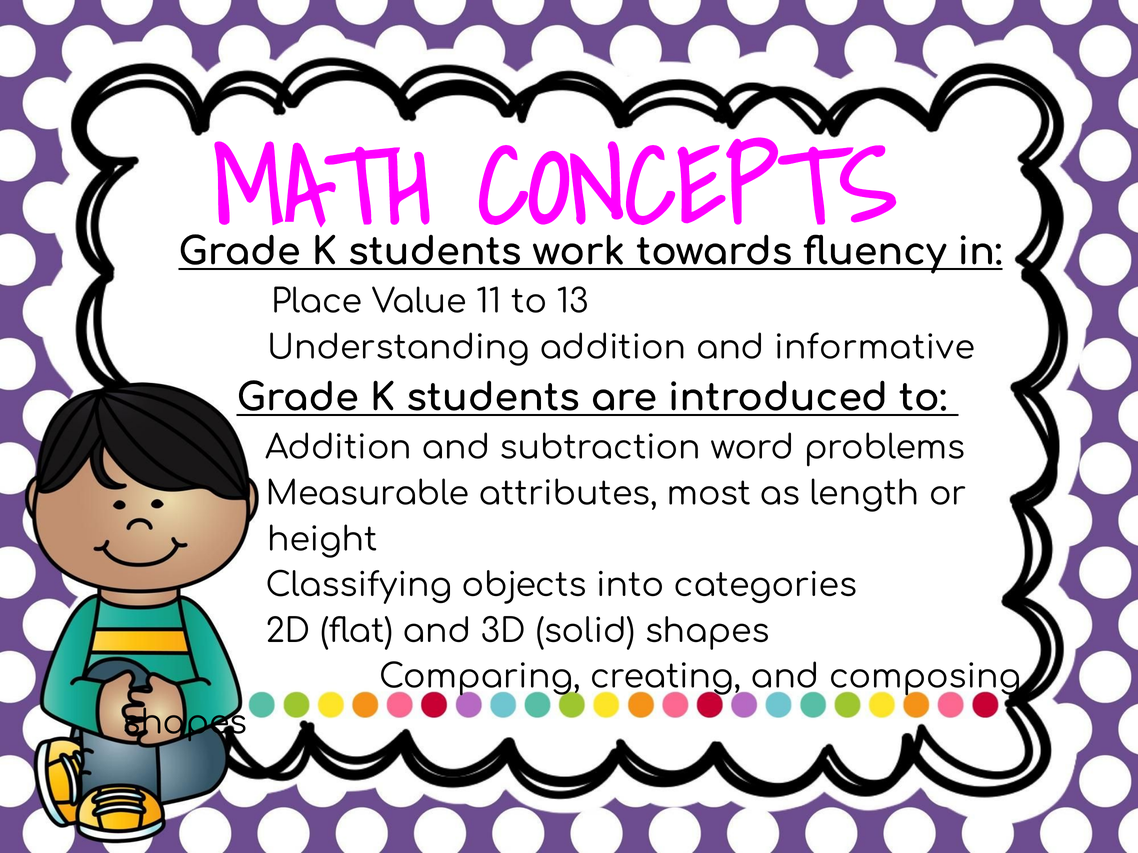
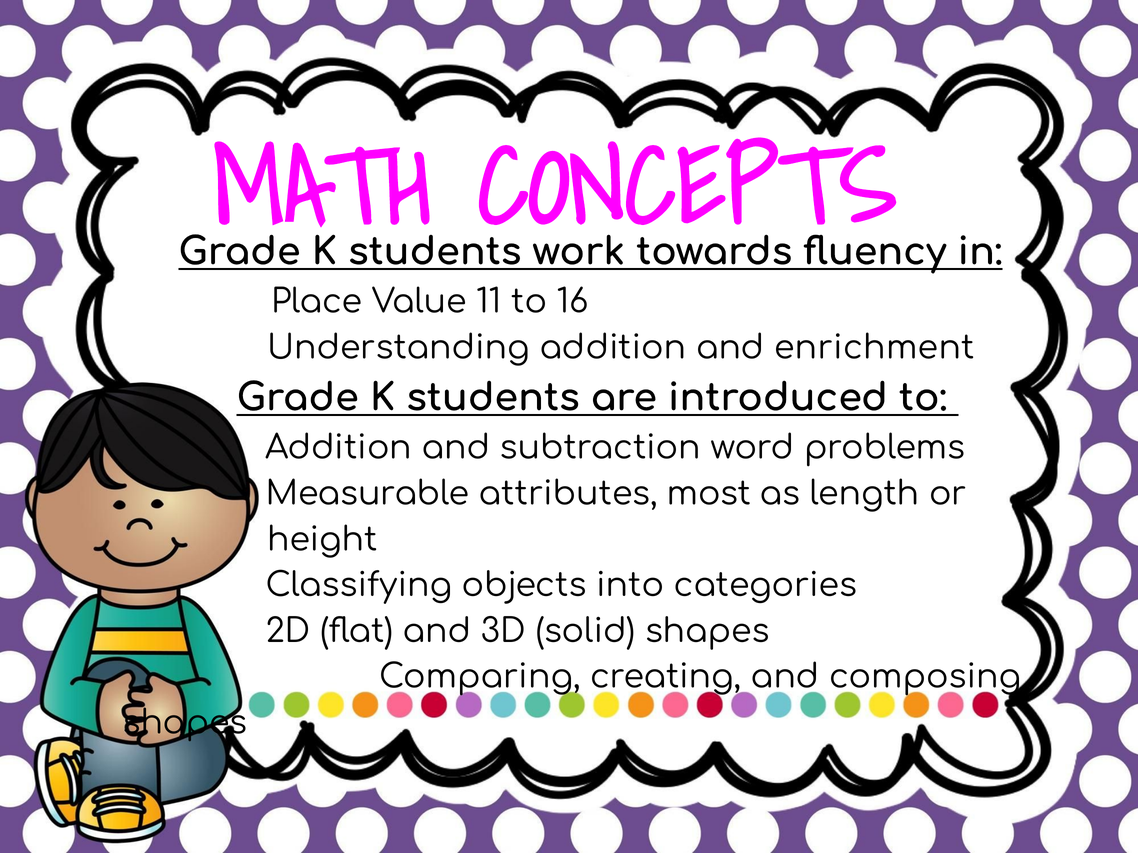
13: 13 -> 16
informative: informative -> enrichment
